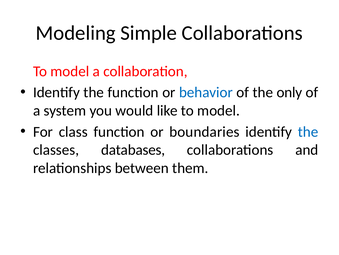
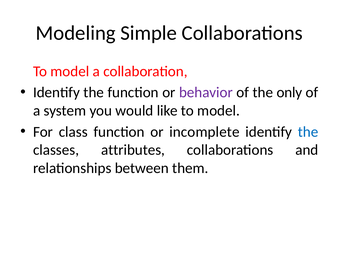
behavior colour: blue -> purple
boundaries: boundaries -> incomplete
databases: databases -> attributes
